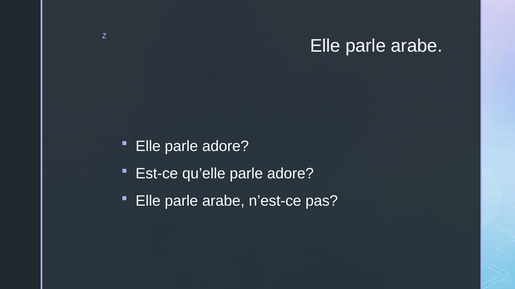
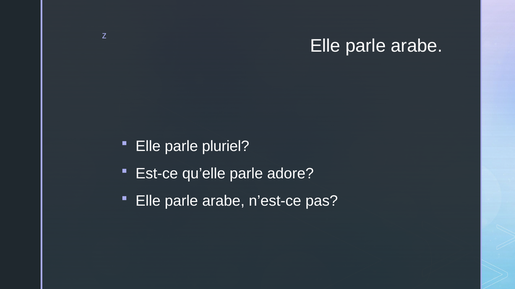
Elle parle adore: adore -> pluriel
